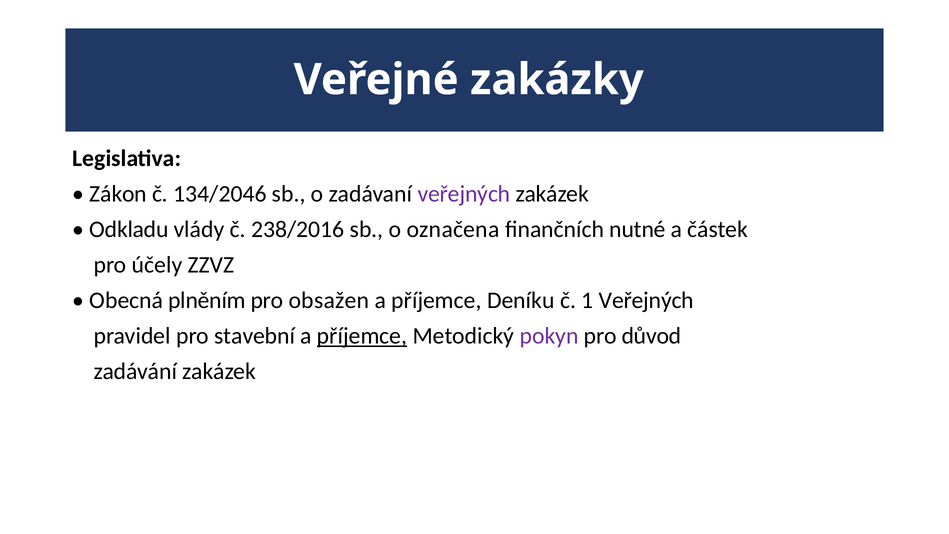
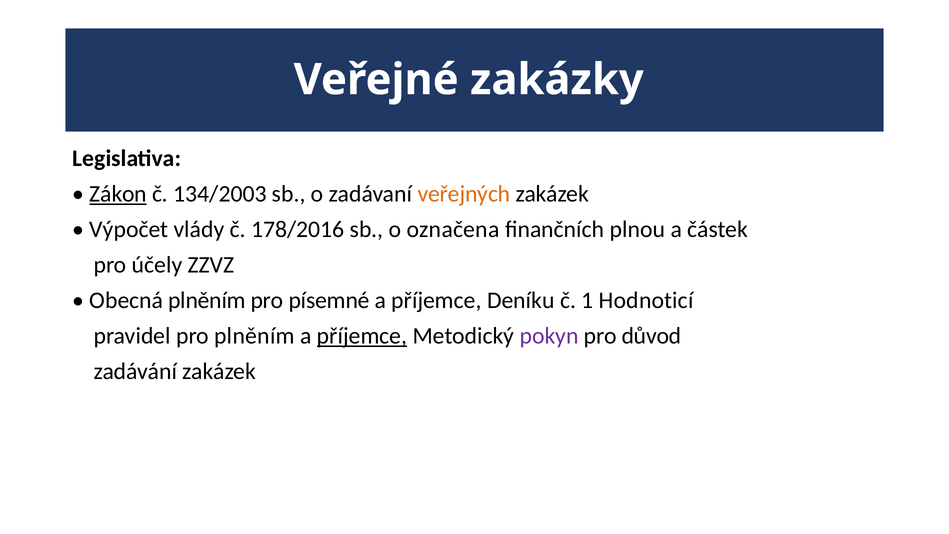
Zákon underline: none -> present
134/2046: 134/2046 -> 134/2003
veřejných at (464, 194) colour: purple -> orange
Odkladu: Odkladu -> Výpočet
238/2016: 238/2016 -> 178/2016
nutné: nutné -> plnou
obsažen: obsažen -> písemné
1 Veřejných: Veřejných -> Hodnoticí
pro stavební: stavební -> plněním
